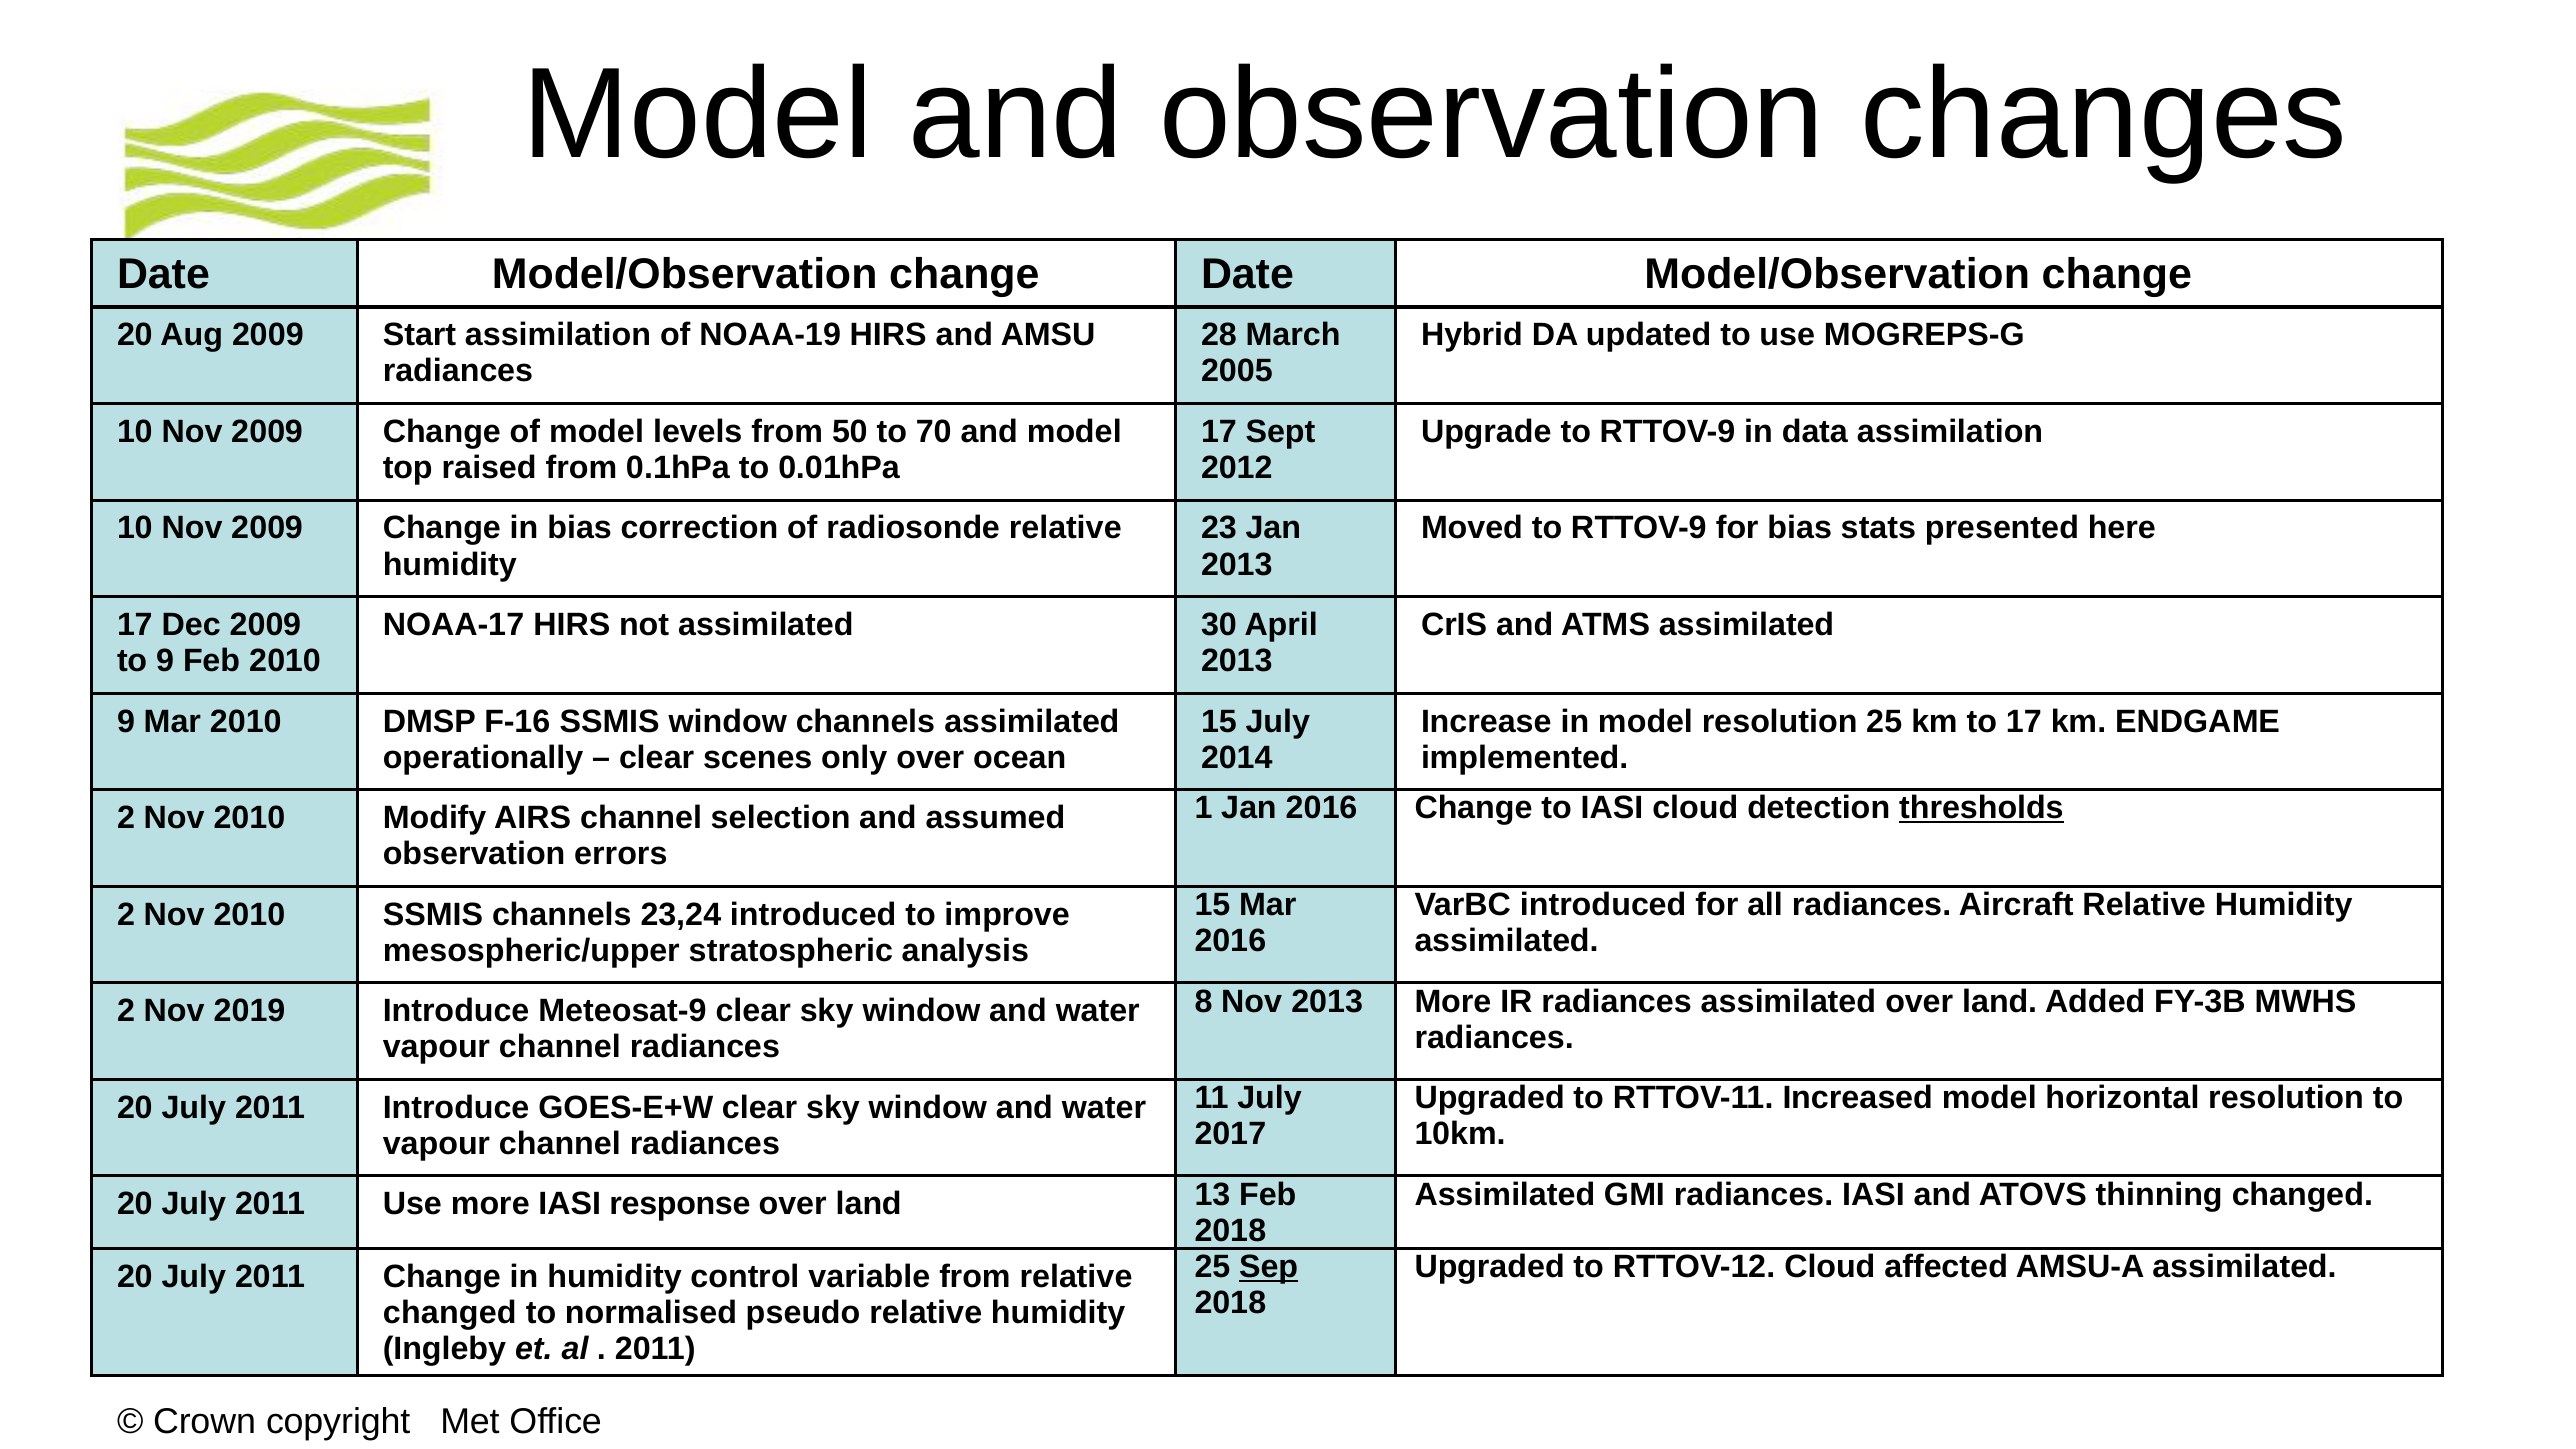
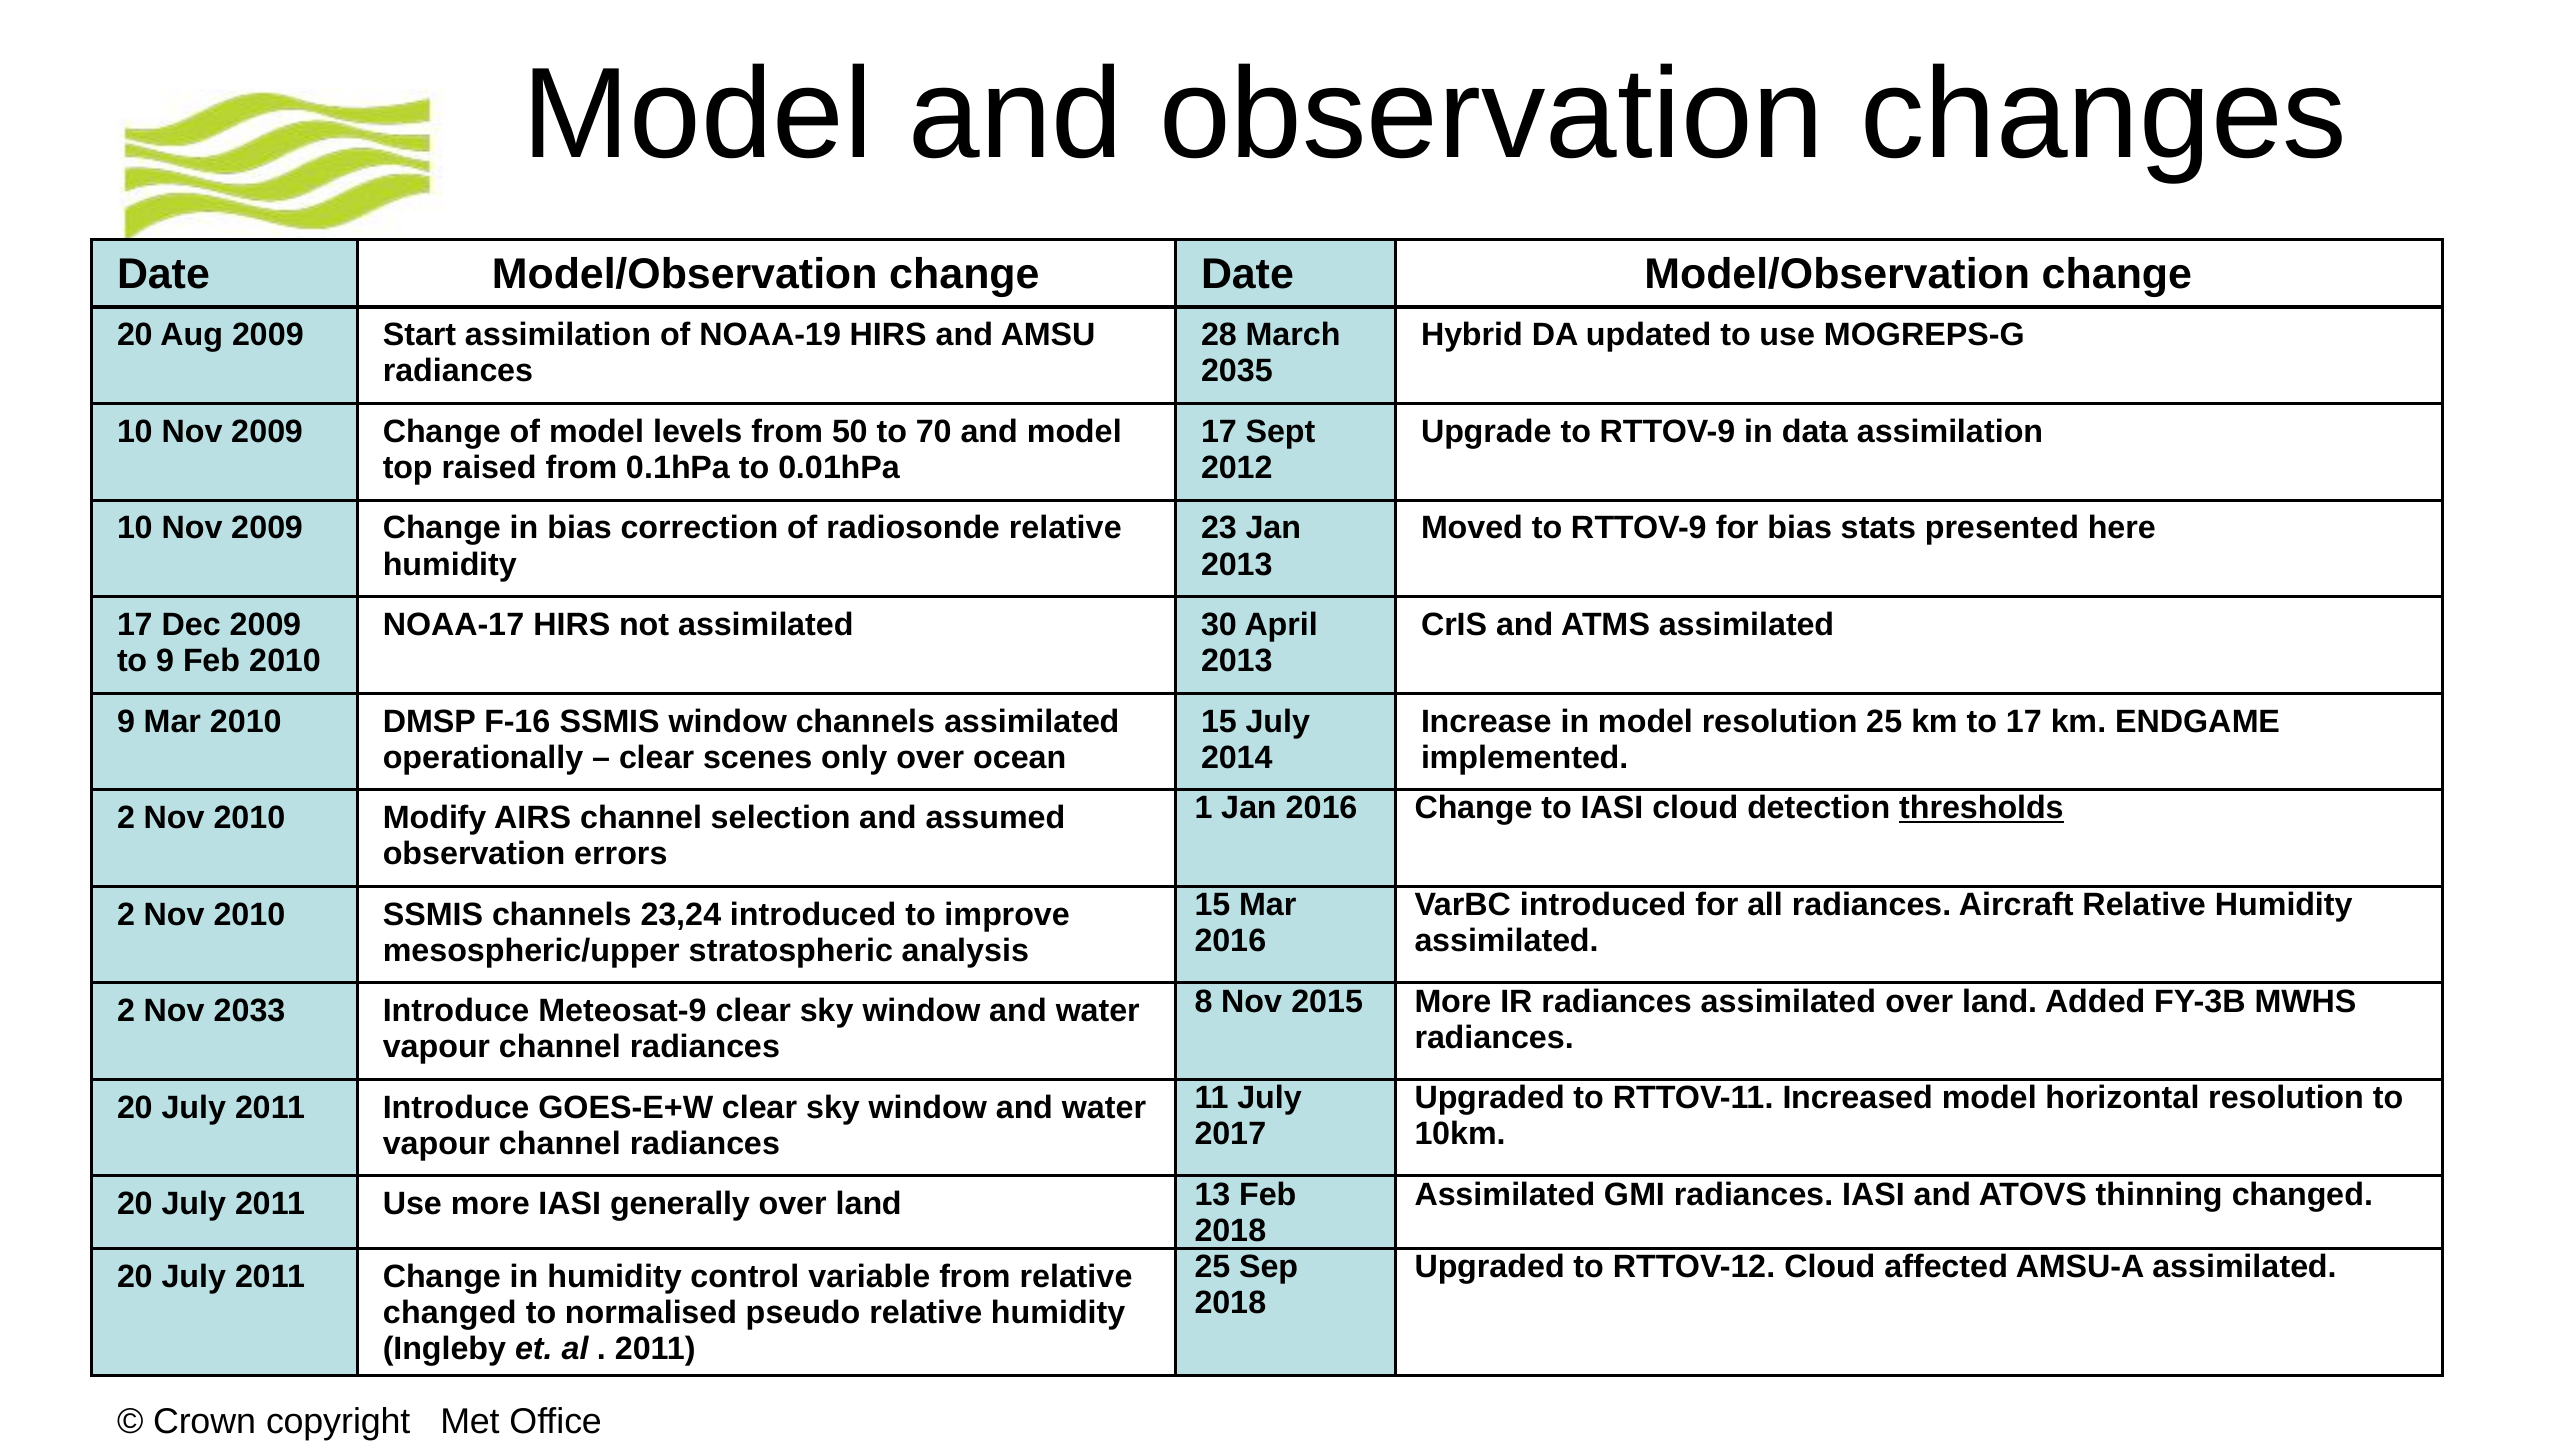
2005: 2005 -> 2035
Nov 2013: 2013 -> 2015
2019: 2019 -> 2033
response: response -> generally
Sep underline: present -> none
